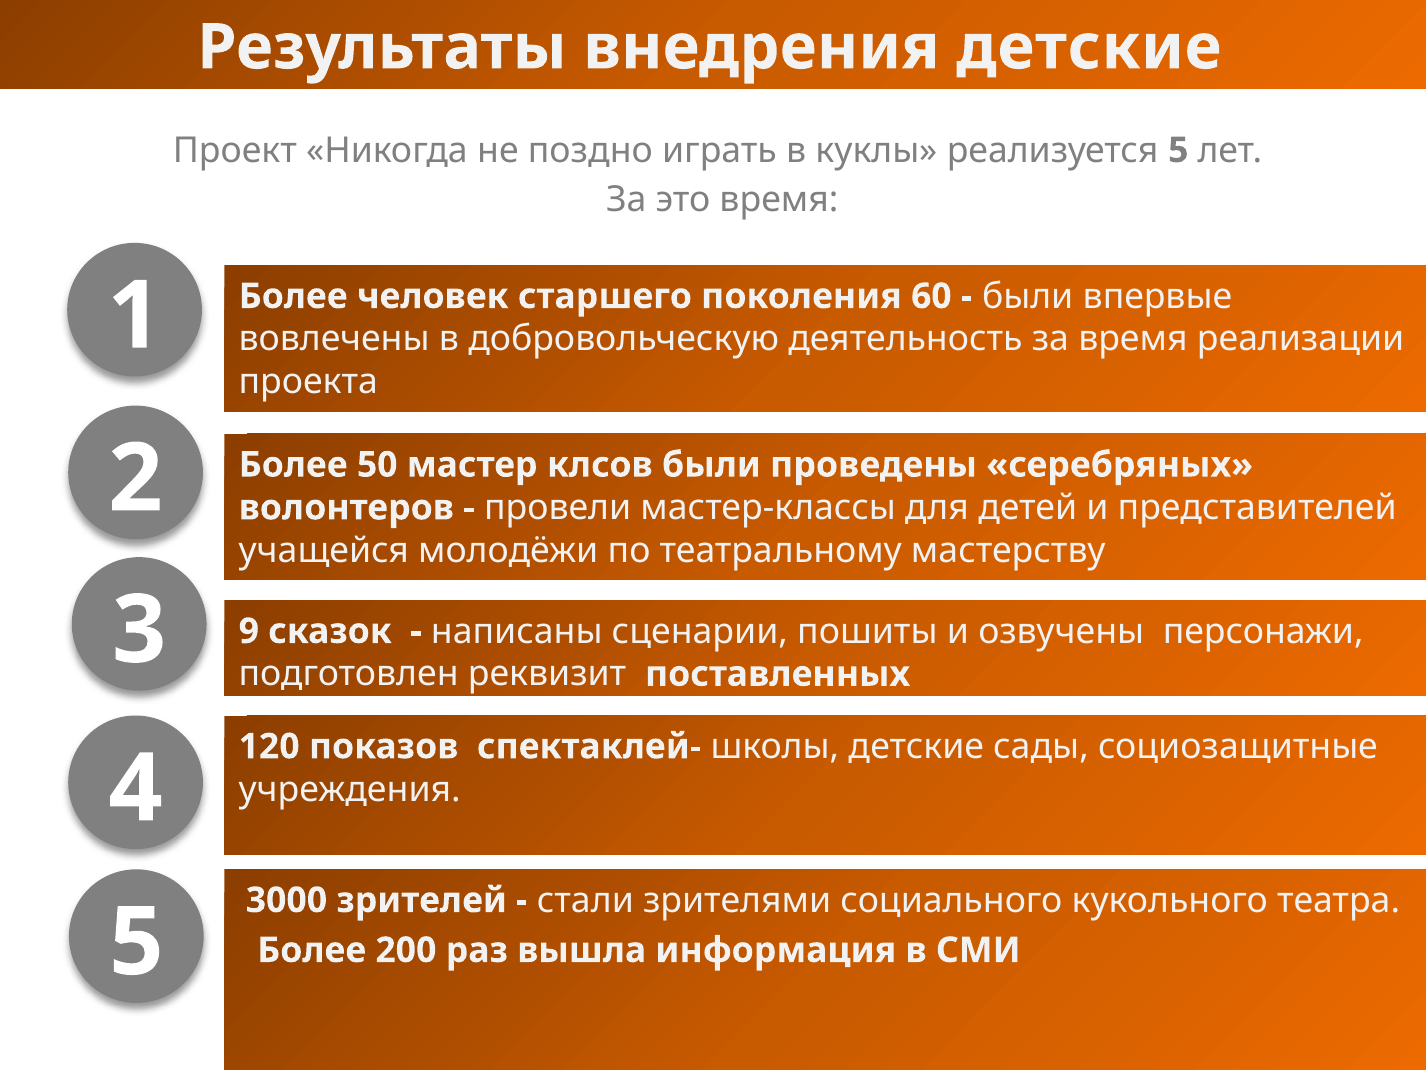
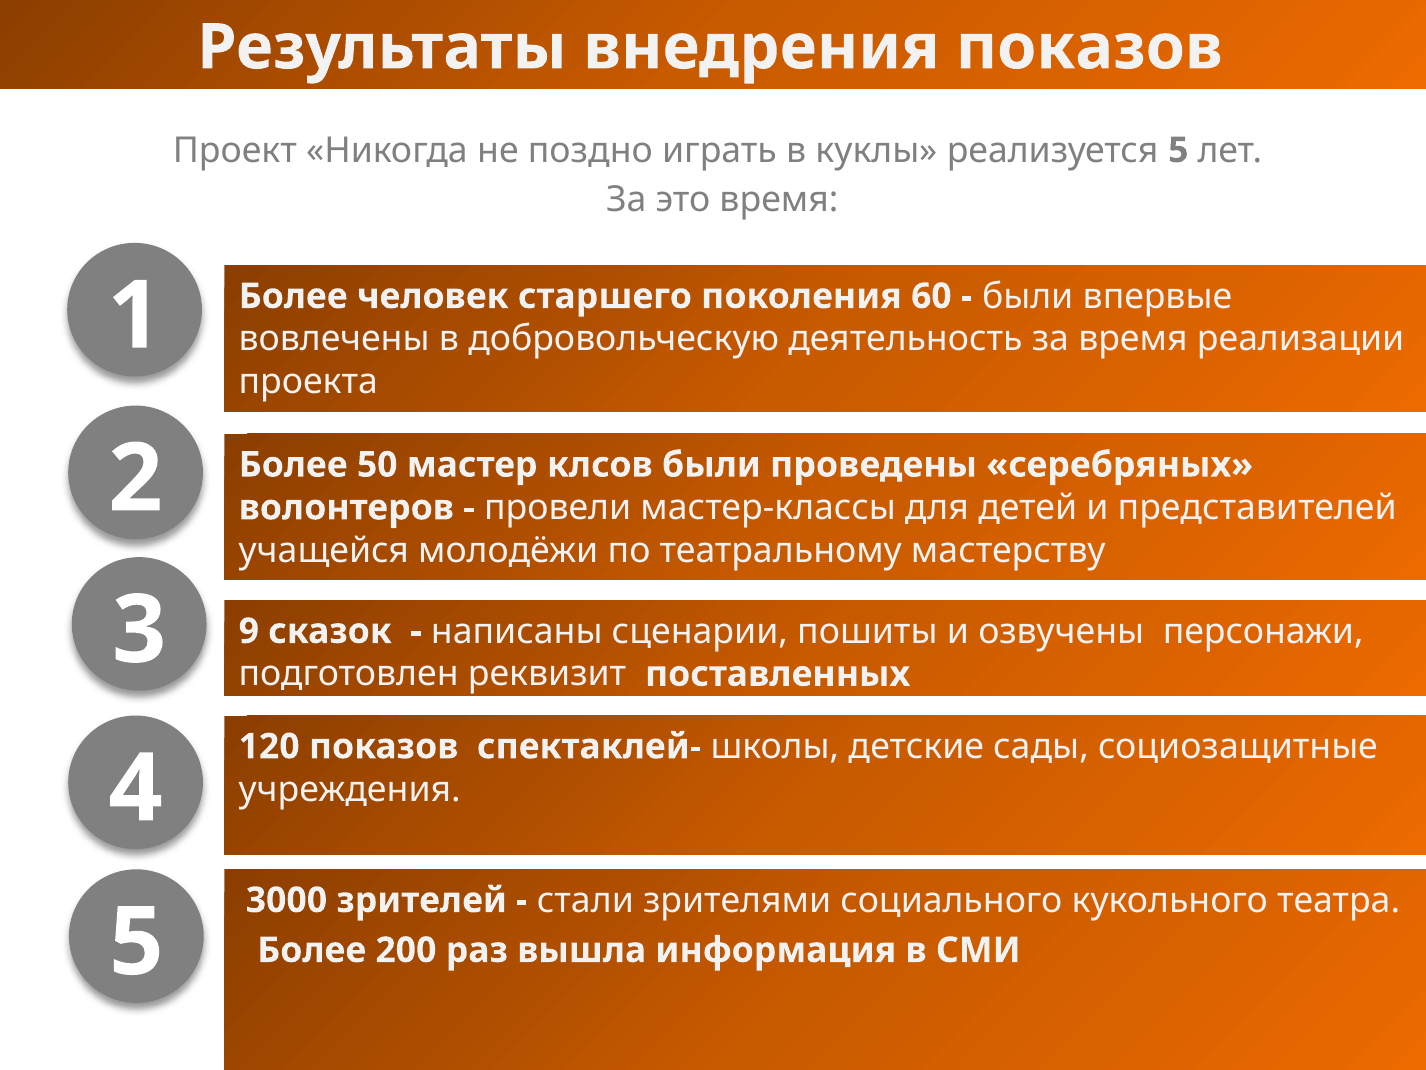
внедрения детские: детские -> показов
